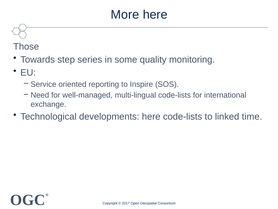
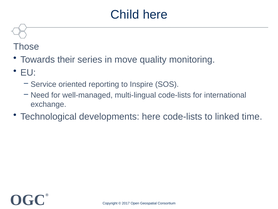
More: More -> Child
step: step -> their
some: some -> move
